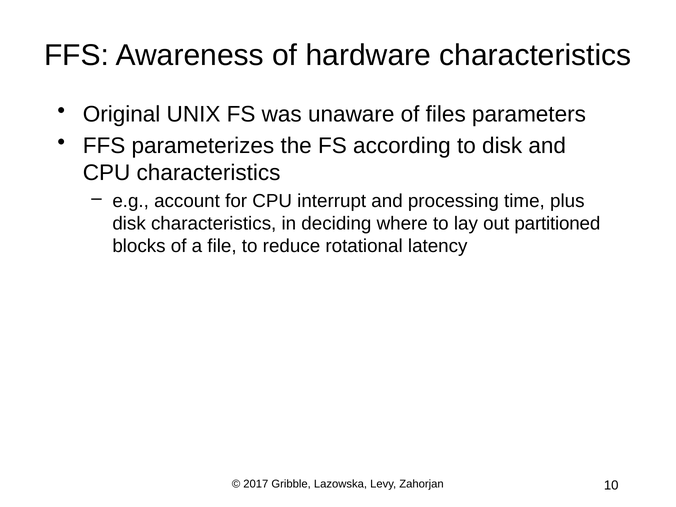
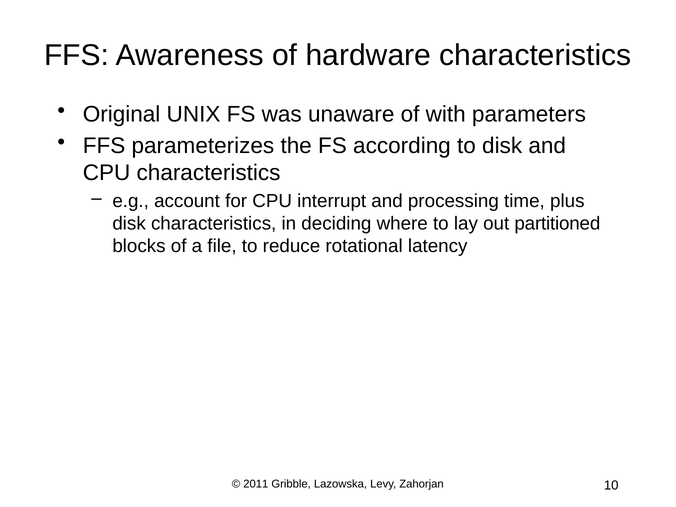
files: files -> with
2017: 2017 -> 2011
